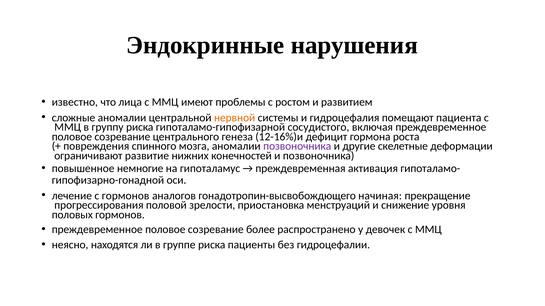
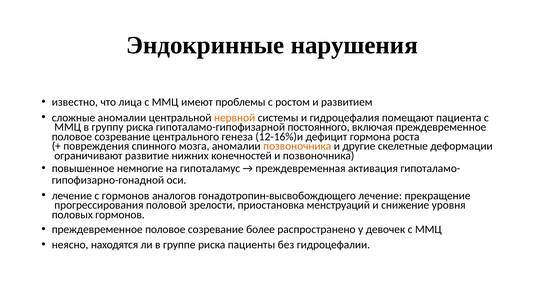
сосудистого: сосудистого -> постоянного
позвоночника at (297, 147) colour: purple -> orange
гонадотропин-высвобождющего начиная: начиная -> лечение
